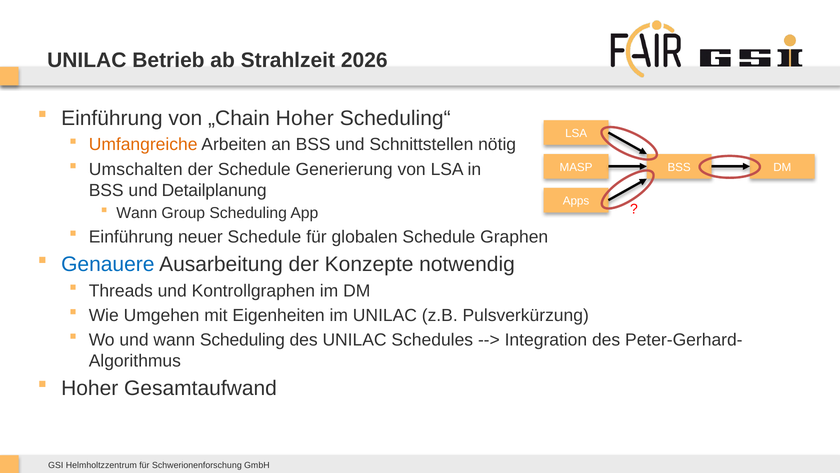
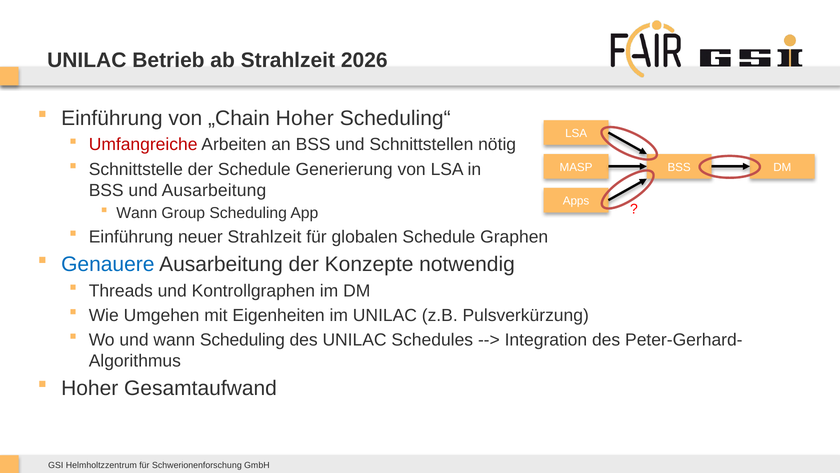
Umfangreiche colour: orange -> red
Umschalten: Umschalten -> Schnittstelle
und Detailplanung: Detailplanung -> Ausarbeitung
neuer Schedule: Schedule -> Strahlzeit
